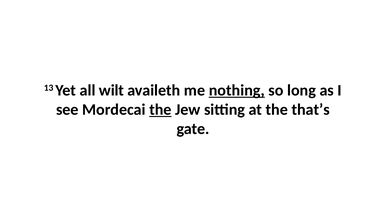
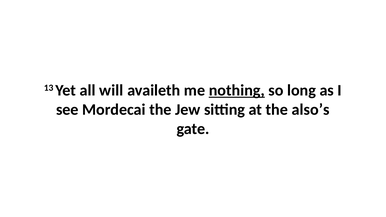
wilt: wilt -> will
the at (160, 110) underline: present -> none
that’s: that’s -> also’s
